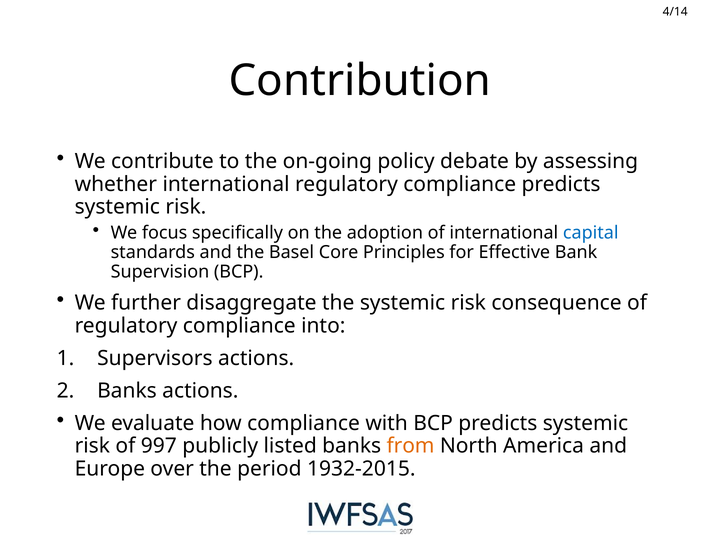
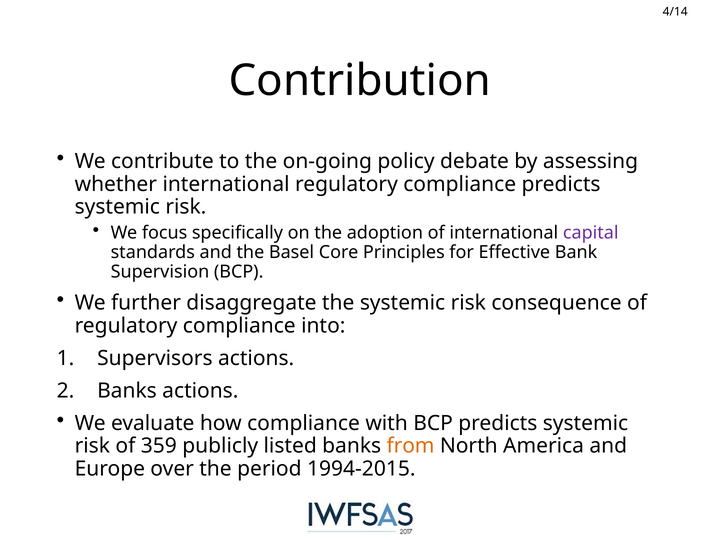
capital colour: blue -> purple
997: 997 -> 359
1932-2015: 1932-2015 -> 1994-2015
